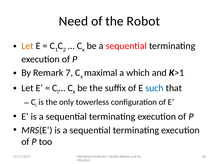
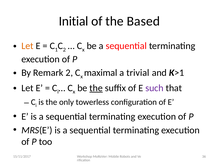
Need: Need -> Initial
Robot: Robot -> Based
Remark 7: 7 -> 2
which: which -> trivial
the at (96, 88) underline: none -> present
such colour: blue -> purple
